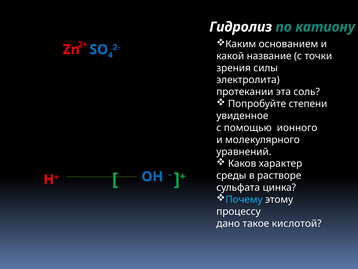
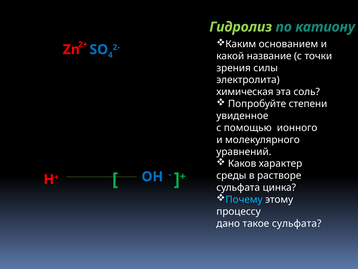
Гидролиз colour: white -> light green
протекании: протекании -> химическая
такое кислотой: кислотой -> сульфата
